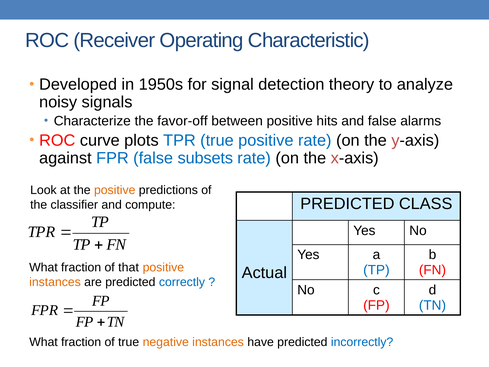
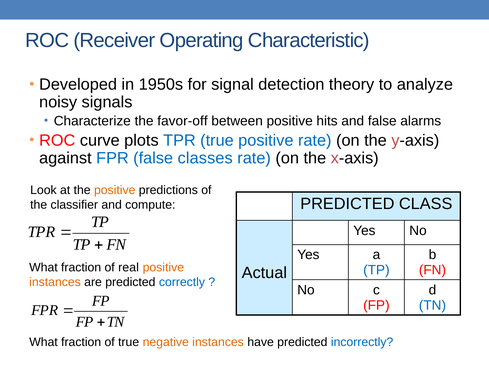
subsets: subsets -> classes
that: that -> real
